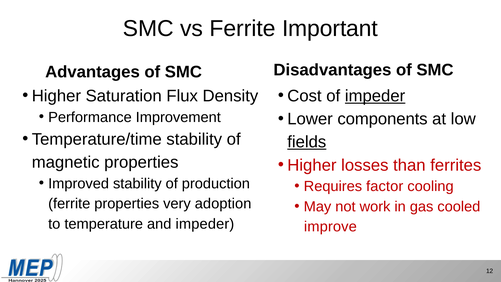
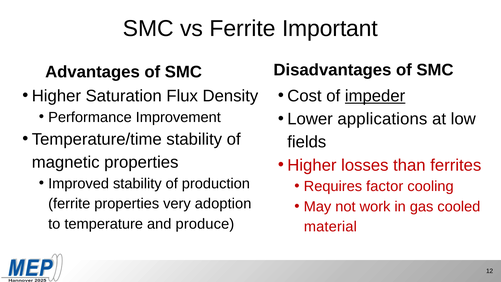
components: components -> applications
fields underline: present -> none
and impeder: impeder -> produce
improve: improve -> material
